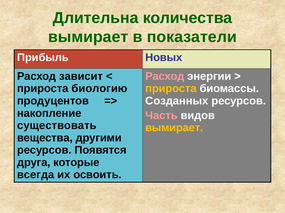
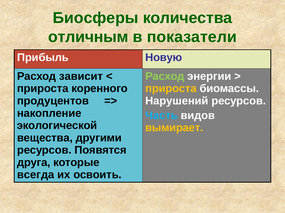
Длительна: Длительна -> Биосферы
вымирает at (88, 37): вымирает -> отличным
Новых: Новых -> Новую
Расход at (165, 77) colour: pink -> light green
биологию: биологию -> коренного
Созданных: Созданных -> Нарушений
Часть colour: pink -> light blue
существовать: существовать -> экологической
